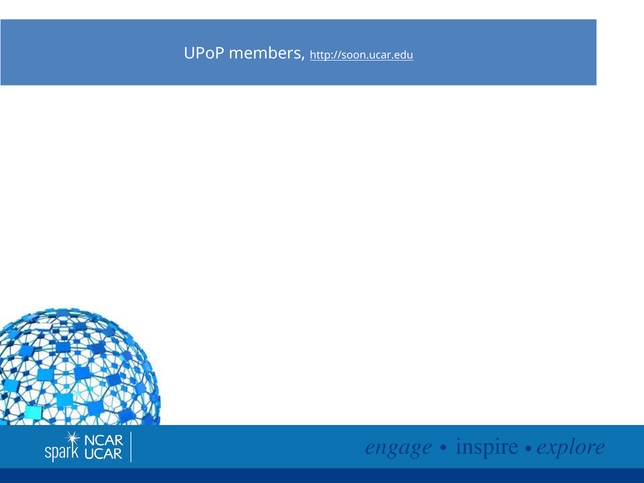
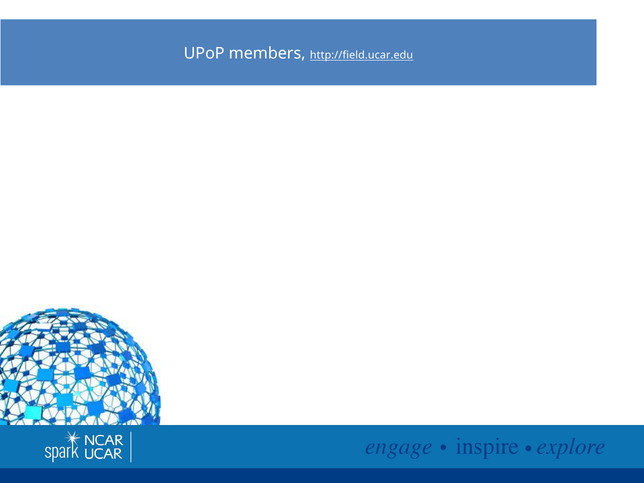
http://soon.ucar.edu: http://soon.ucar.edu -> http://field.ucar.edu
